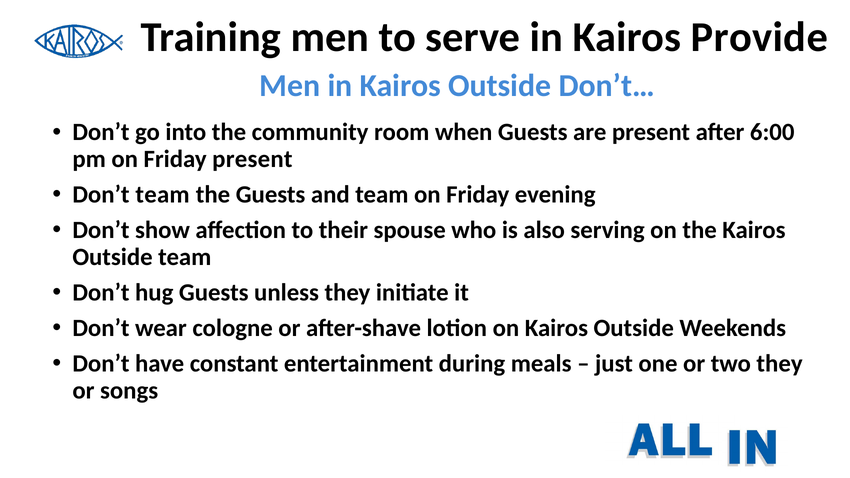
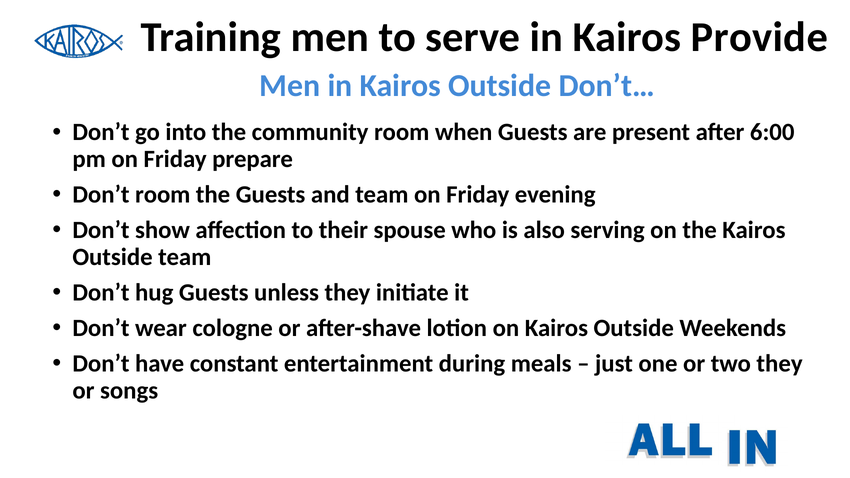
Friday present: present -> prepare
Don’t team: team -> room
